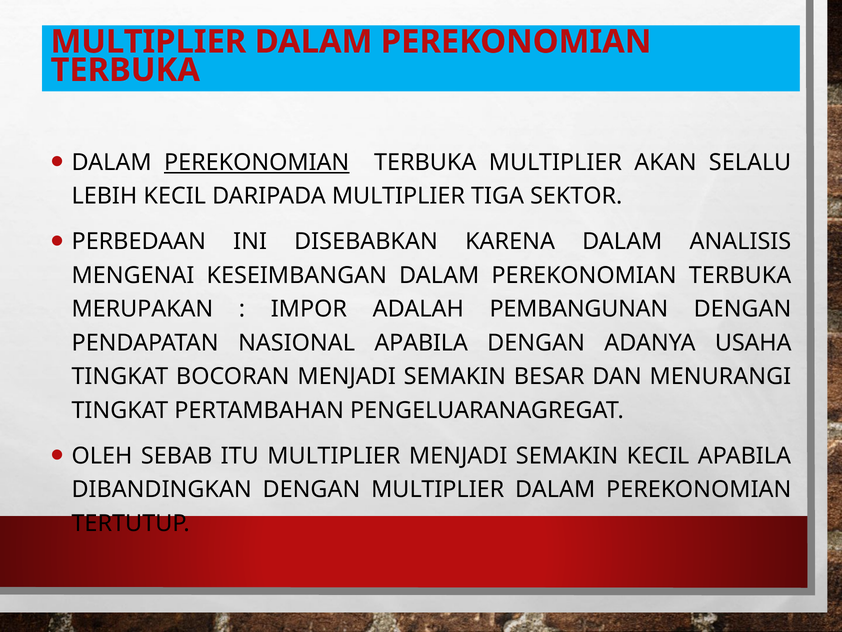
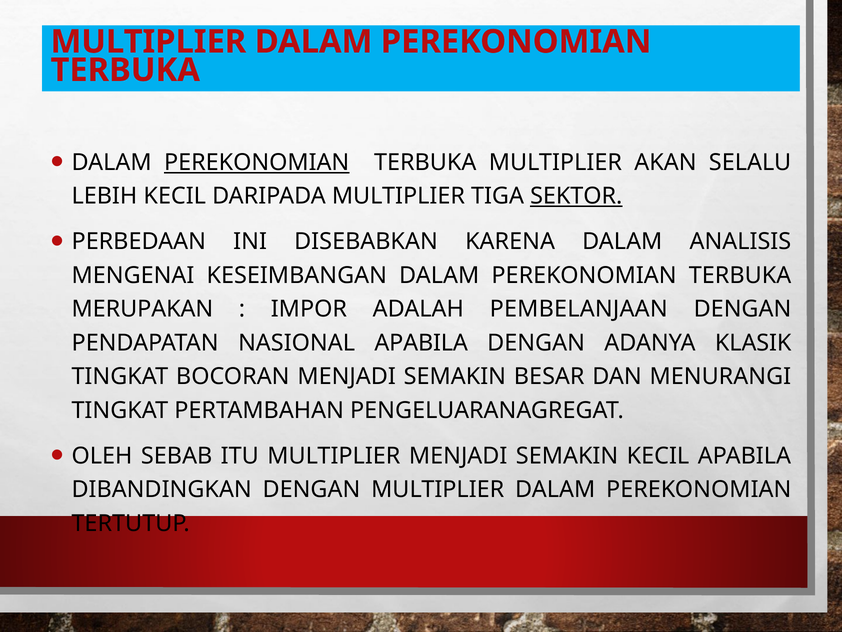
SEKTOR underline: none -> present
PEMBANGUNAN: PEMBANGUNAN -> PEMBELANJAAN
USAHA: USAHA -> KLASIK
